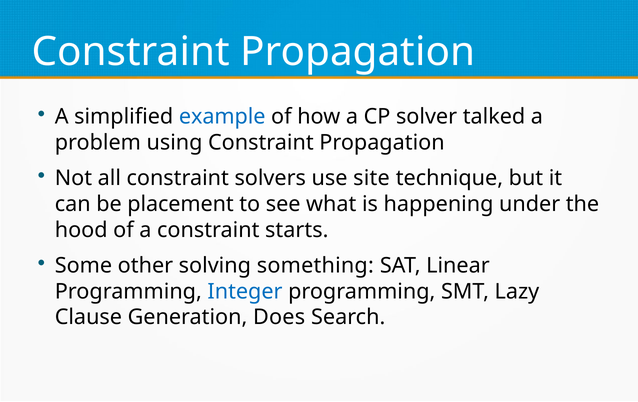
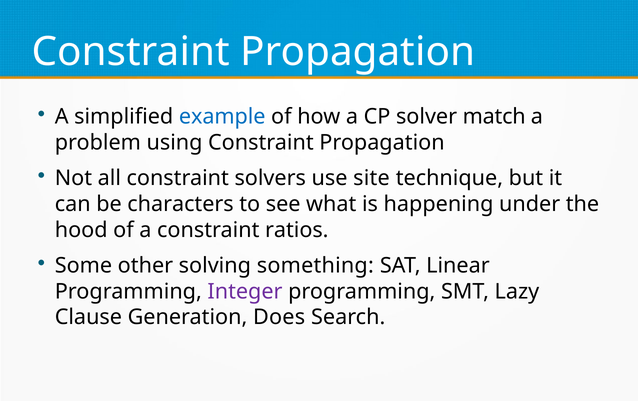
talked: talked -> match
placement: placement -> characters
starts: starts -> ratios
Integer colour: blue -> purple
